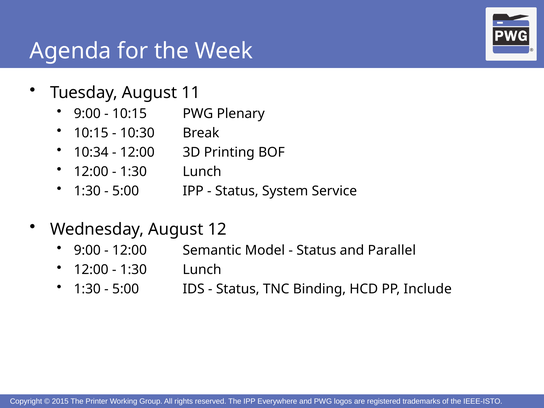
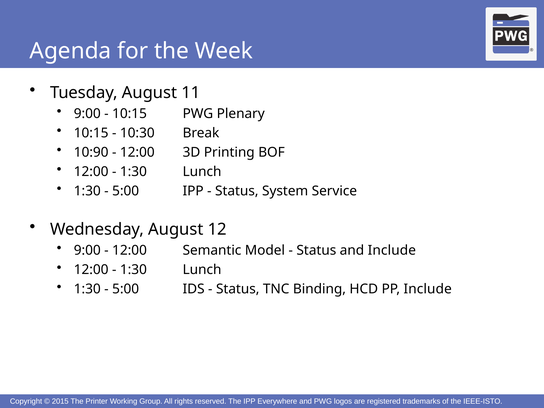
10:34: 10:34 -> 10:90
and Parallel: Parallel -> Include
